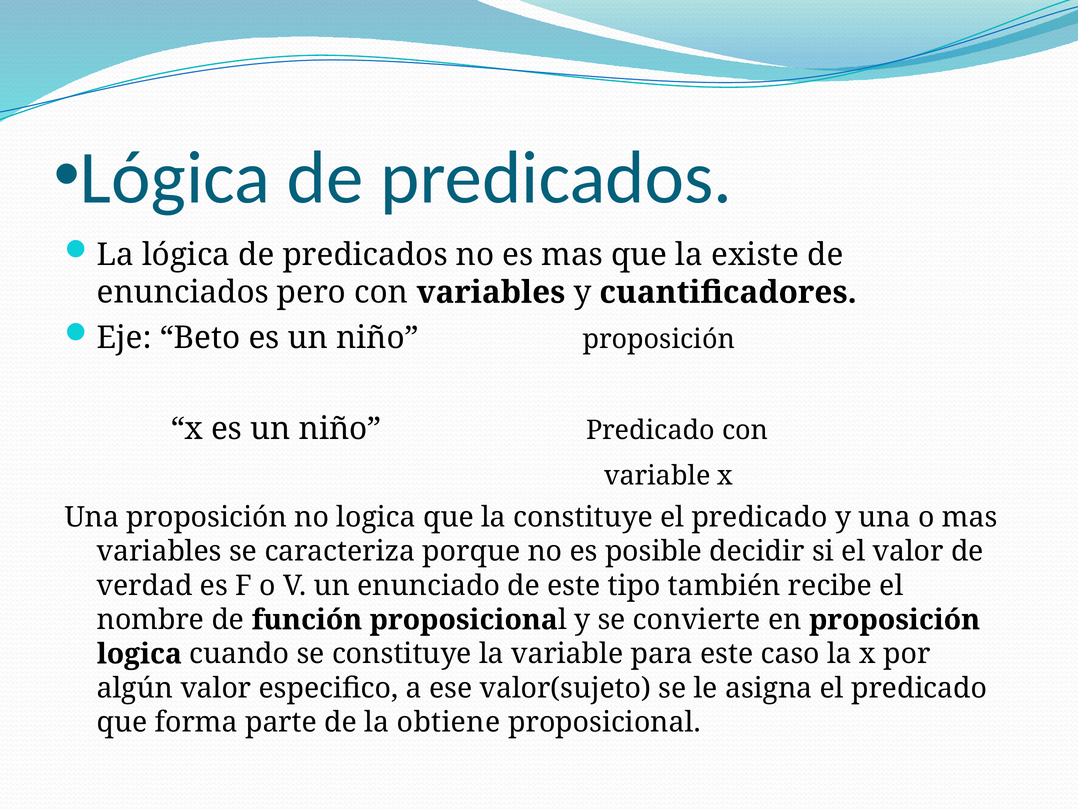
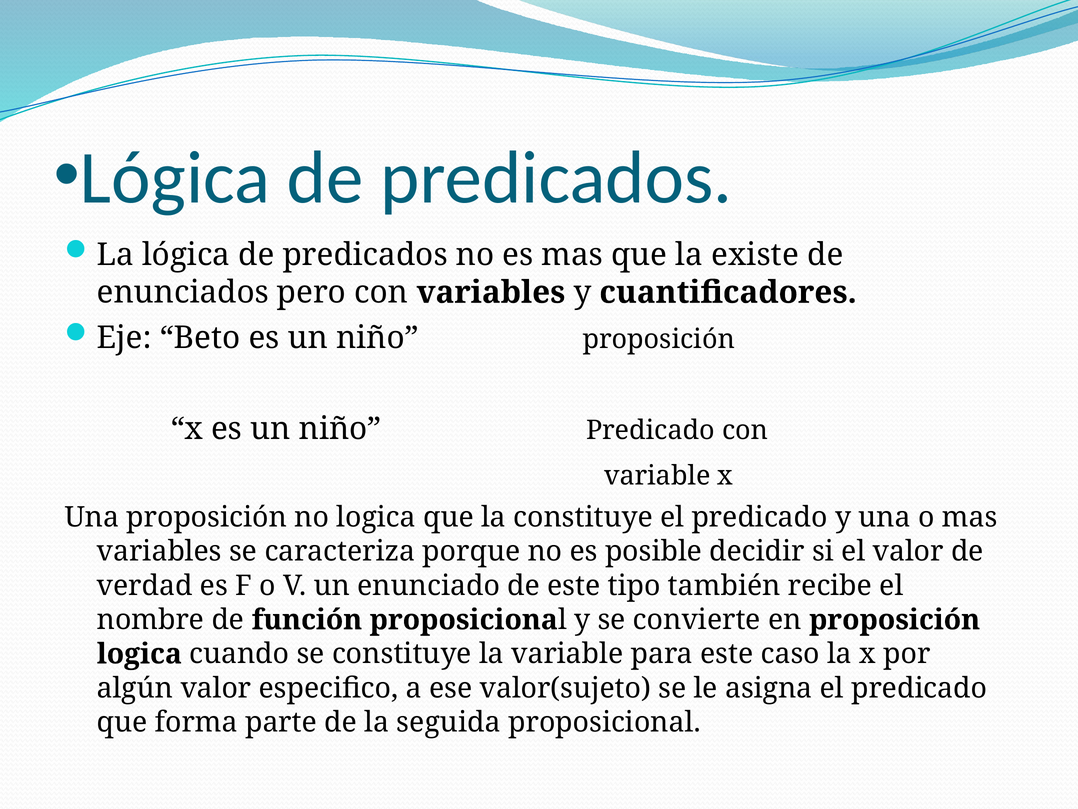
obtiene: obtiene -> seguida
